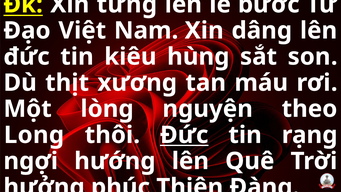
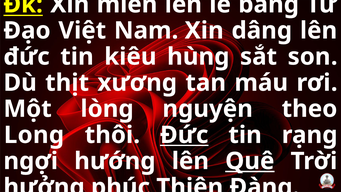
từng: từng -> miền
bước: bước -> bằng
Quê underline: none -> present
